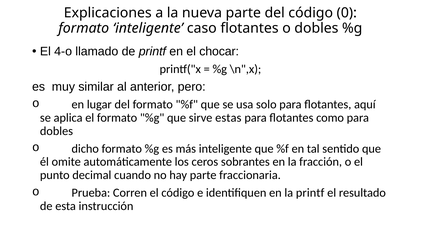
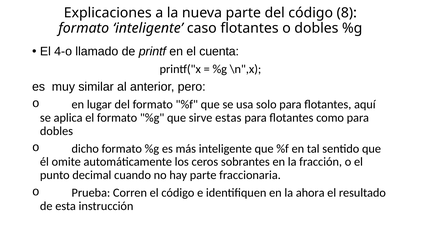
0: 0 -> 8
chocar: chocar -> cuenta
la printf: printf -> ahora
